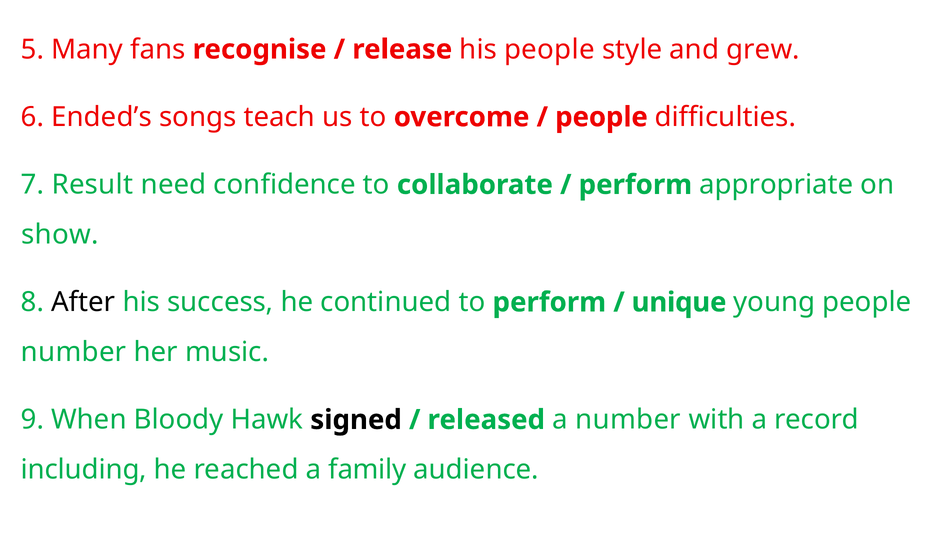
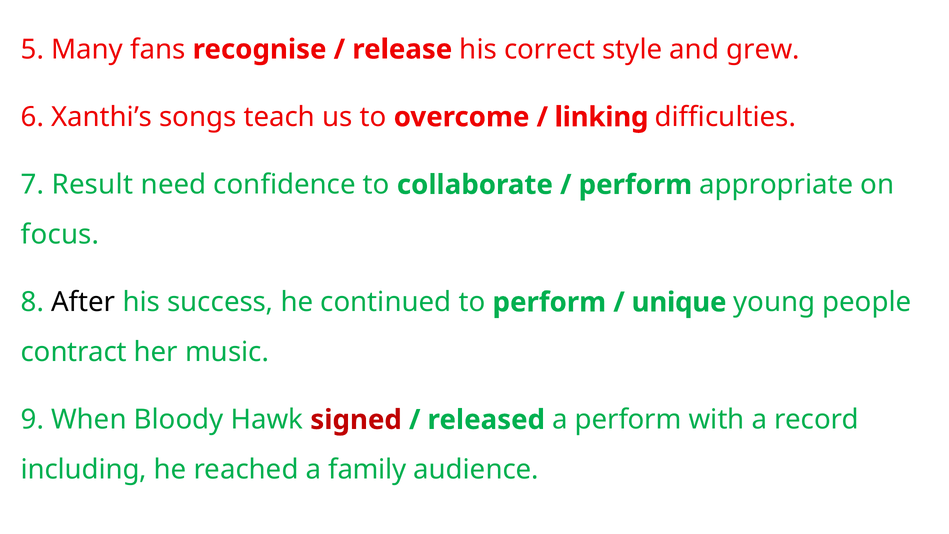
his people: people -> correct
Ended’s: Ended’s -> Xanthi’s
people at (602, 117): people -> linking
show: show -> focus
number at (74, 352): number -> contract
signed colour: black -> red
a number: number -> perform
